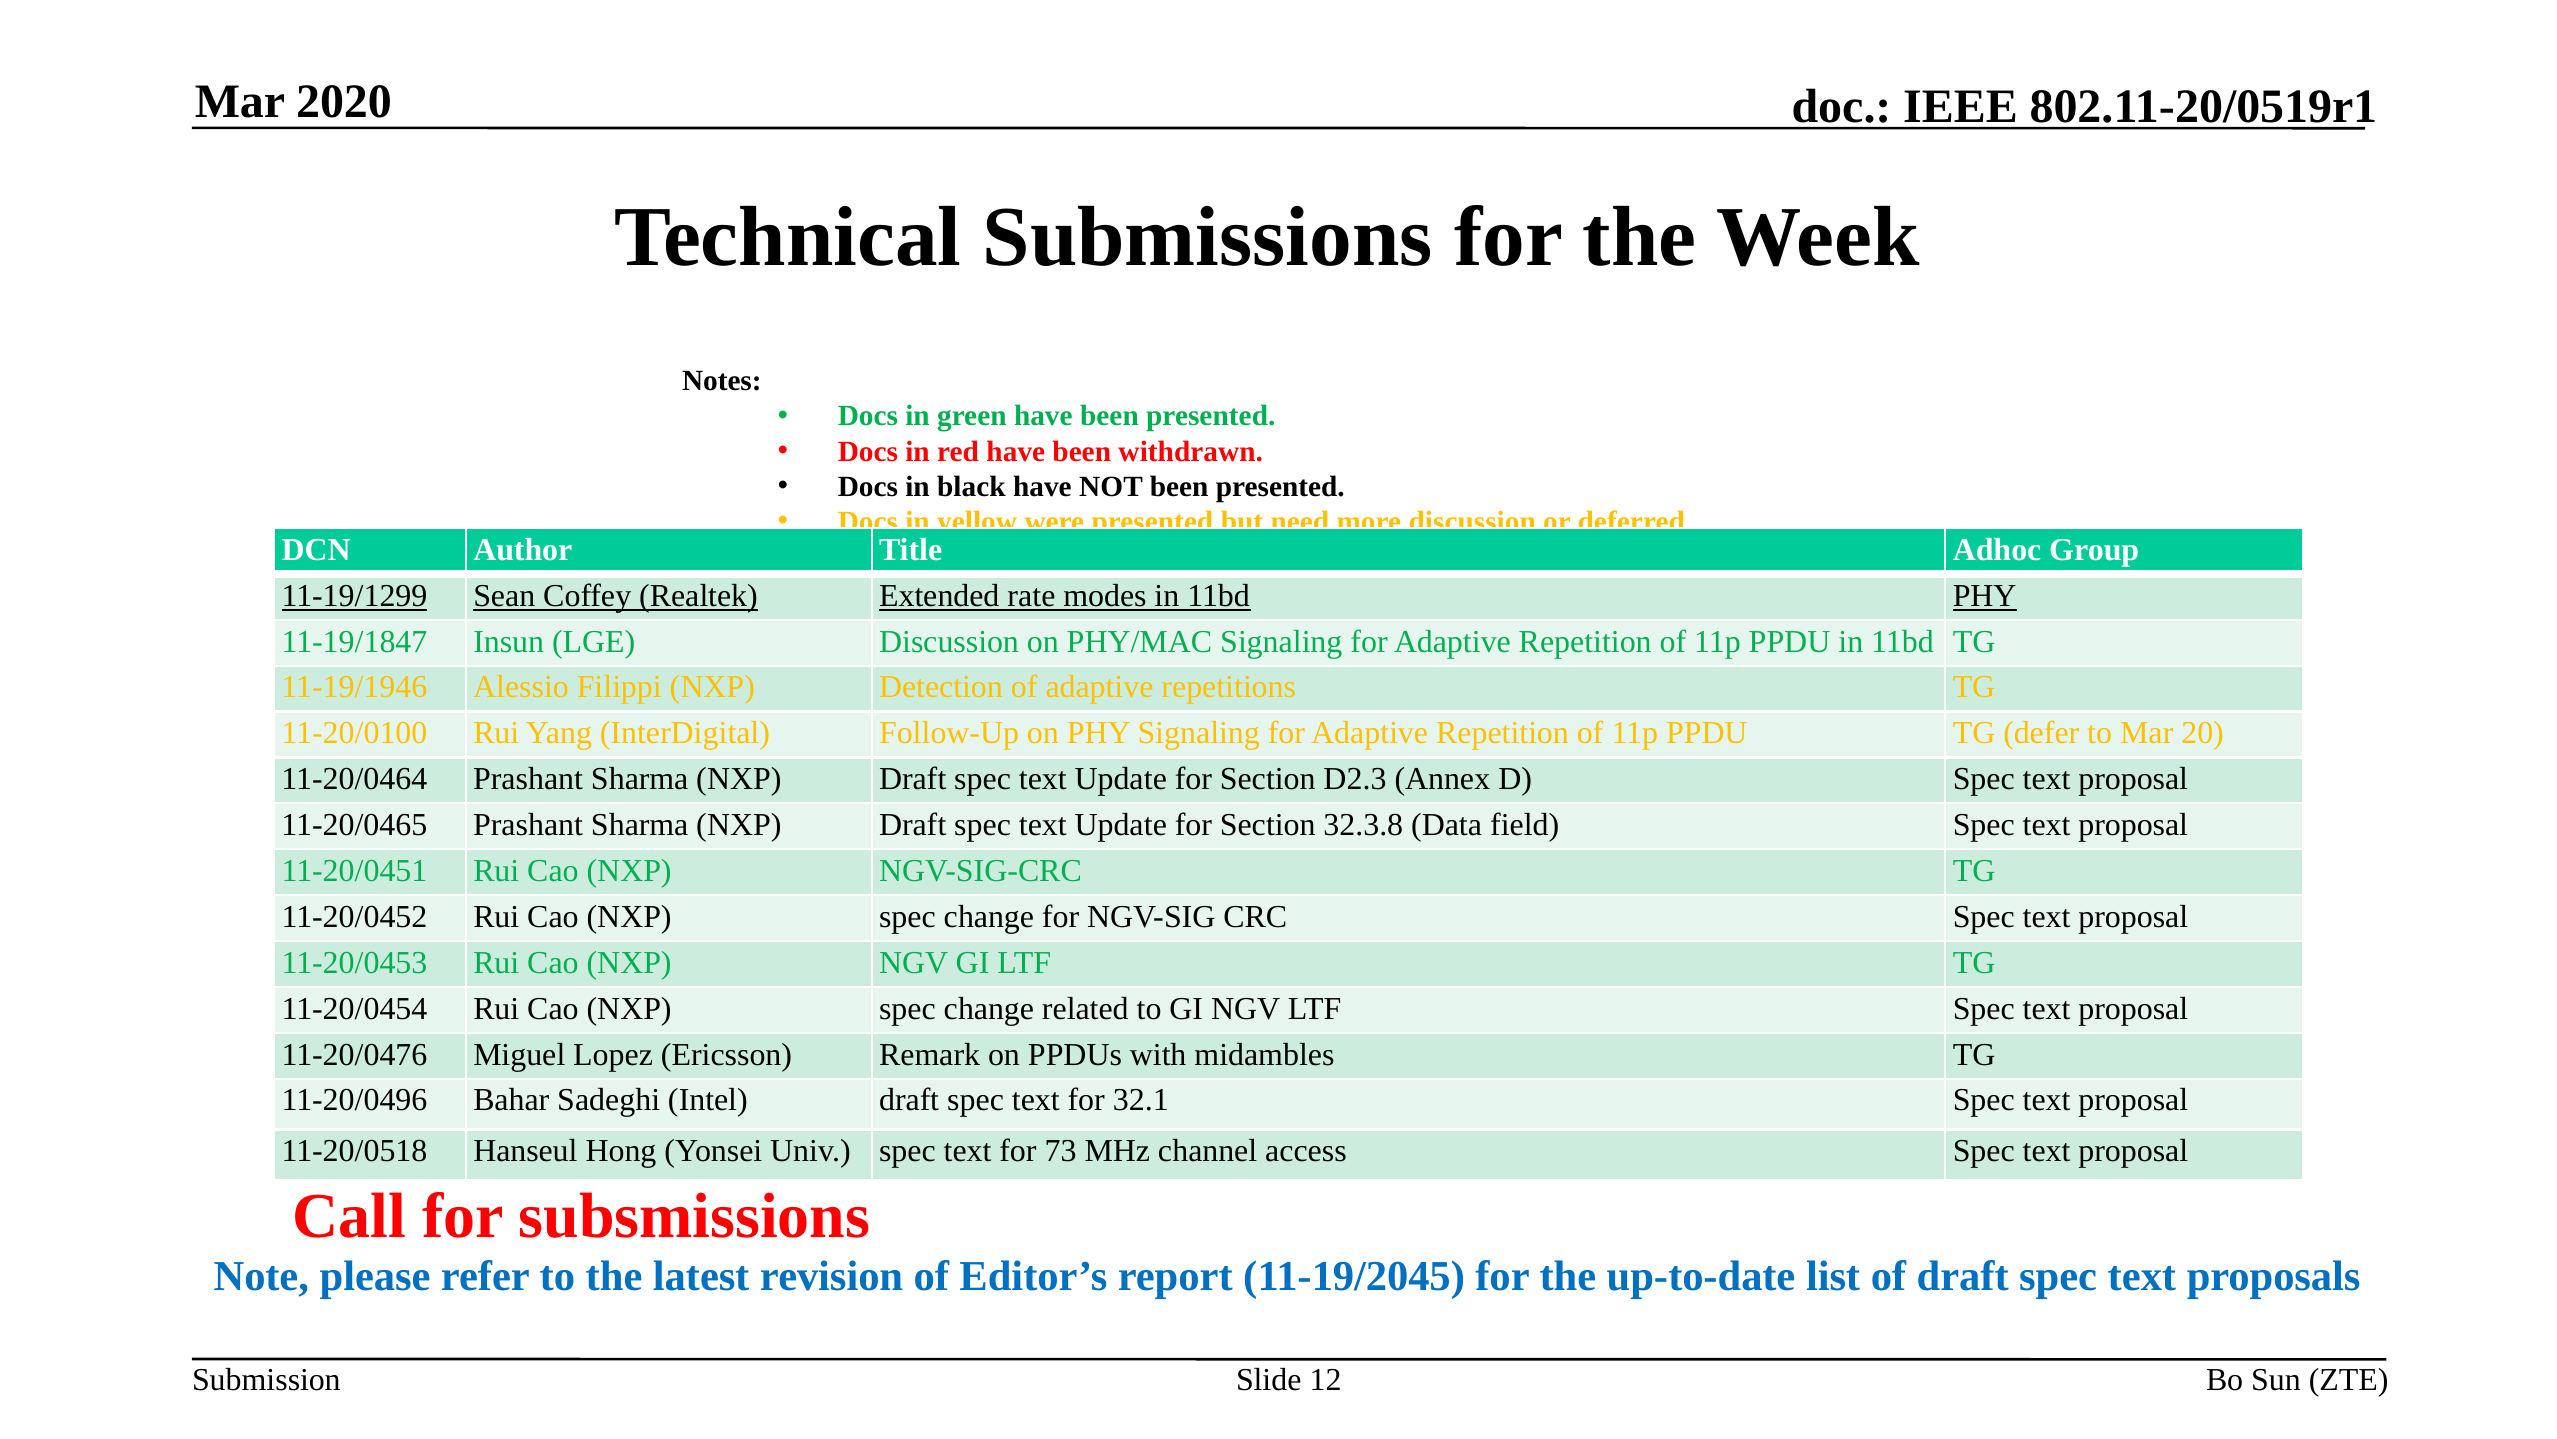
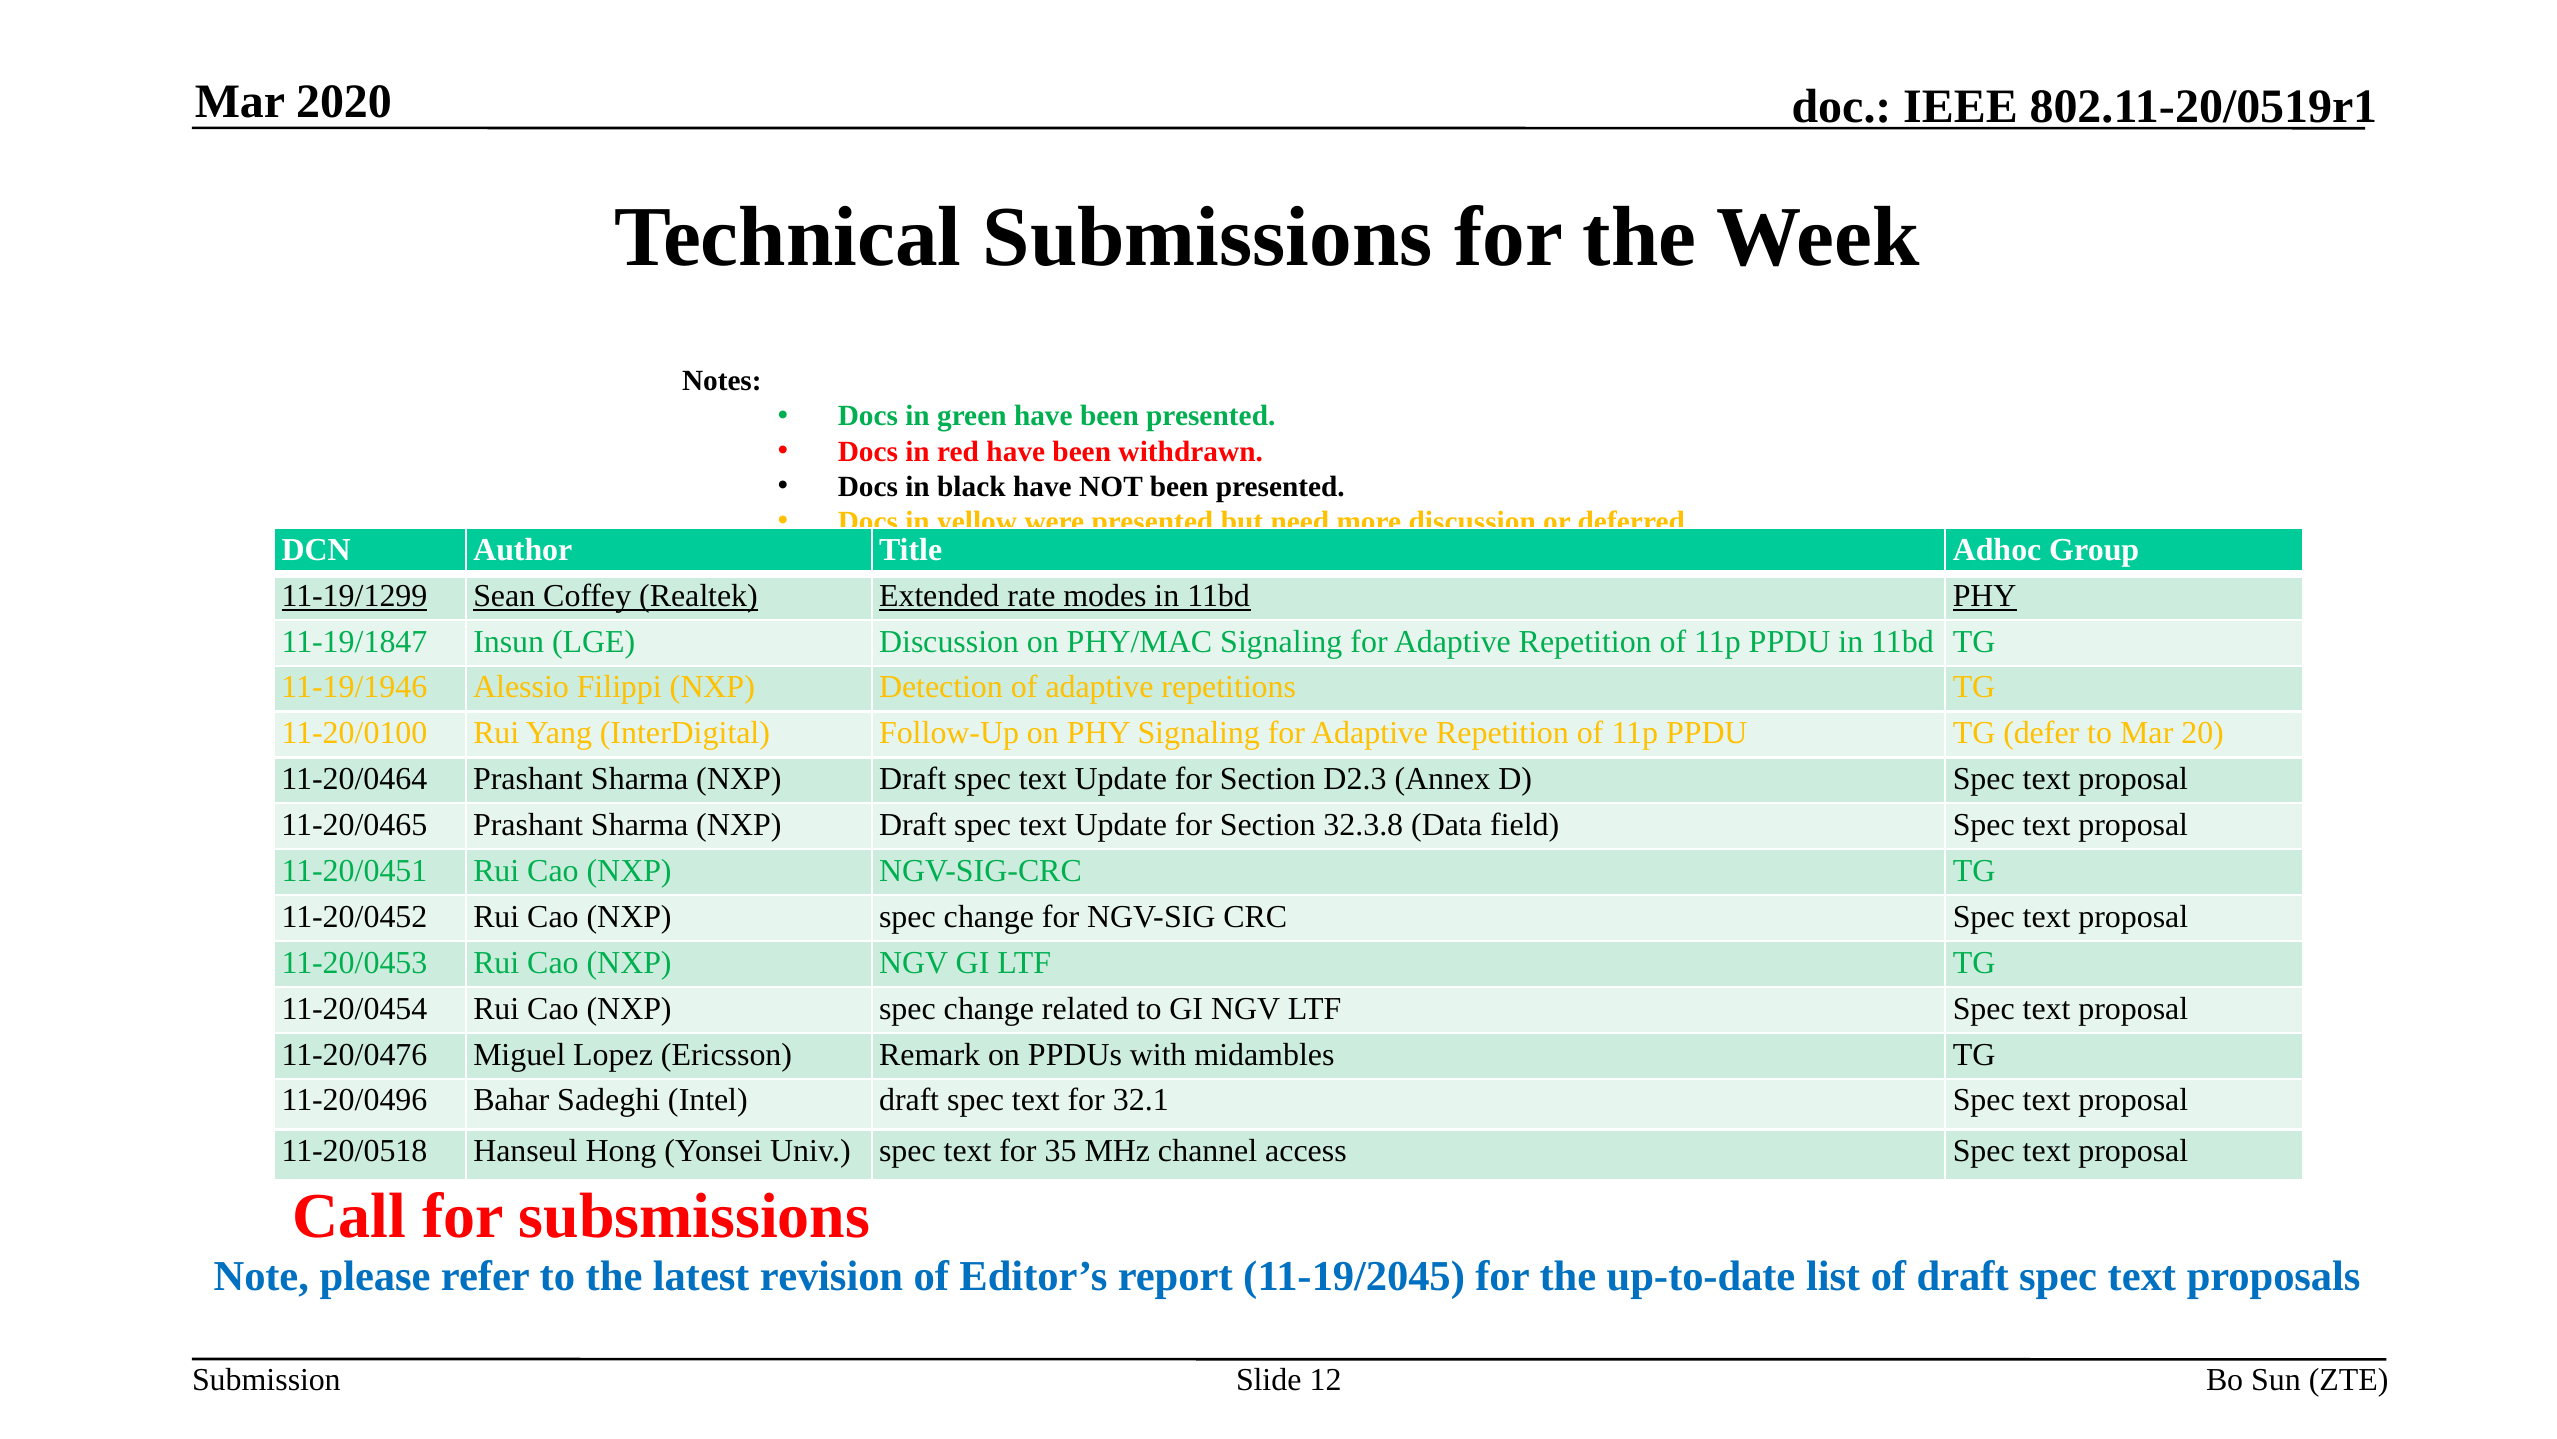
73: 73 -> 35
